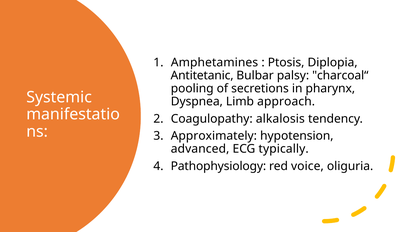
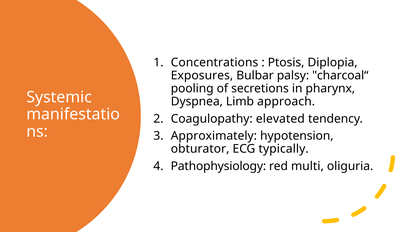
Amphetamines: Amphetamines -> Concentrations
Antitetanic: Antitetanic -> Exposures
alkalosis: alkalosis -> elevated
advanced: advanced -> obturator
voice: voice -> multi
